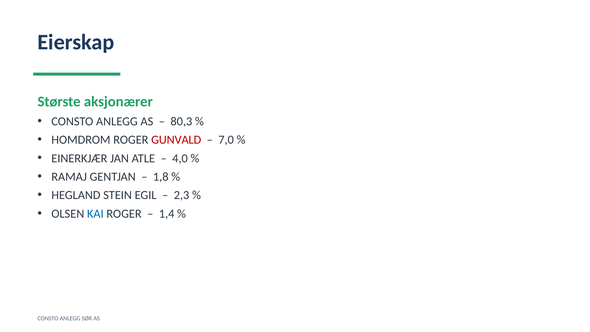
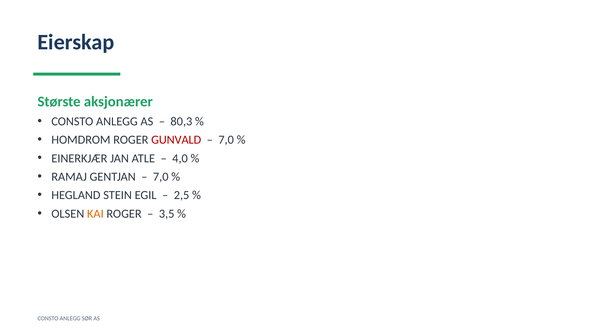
1,8 at (161, 177): 1,8 -> 7,0
2,3: 2,3 -> 2,5
KAI colour: blue -> orange
1,4: 1,4 -> 3,5
